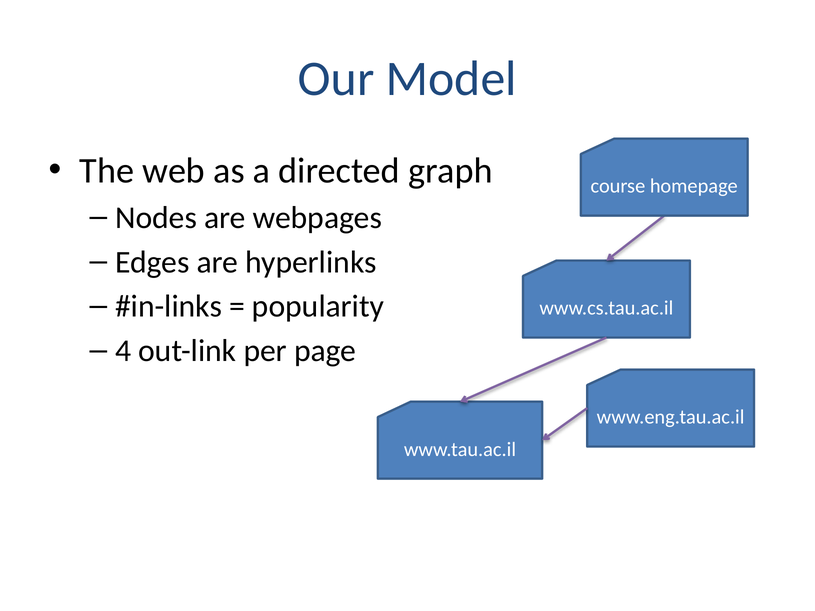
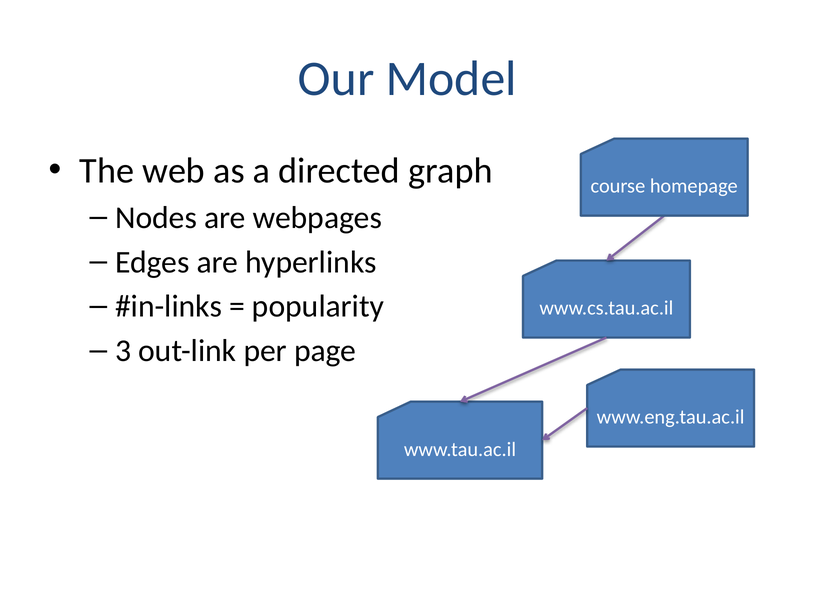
4: 4 -> 3
